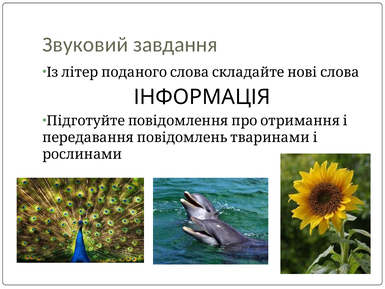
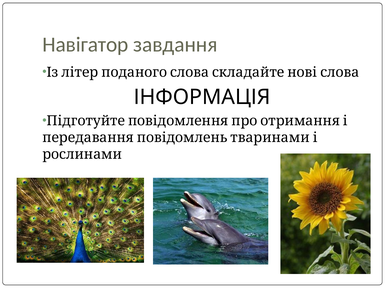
Звуковий: Звуковий -> Навігатор
